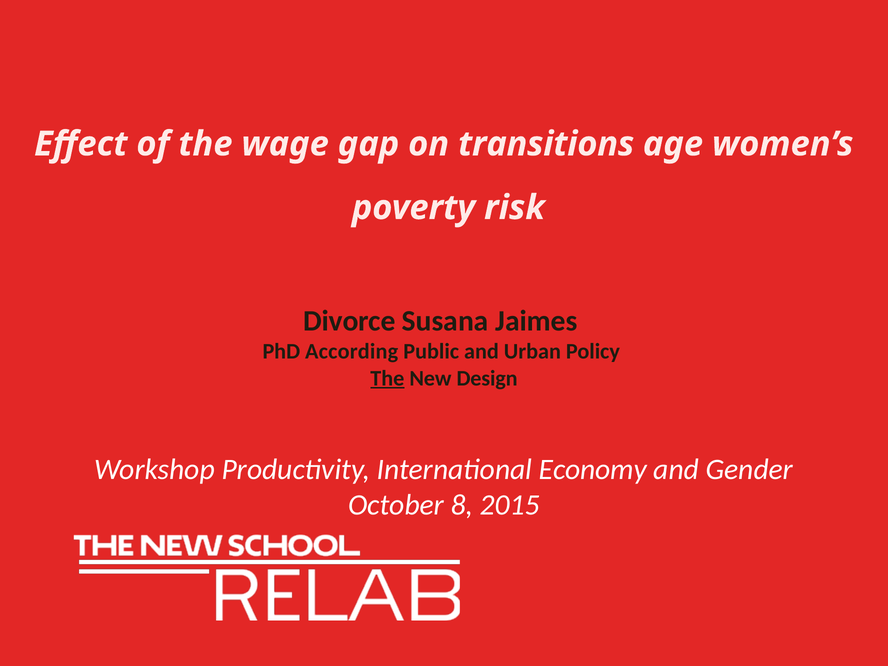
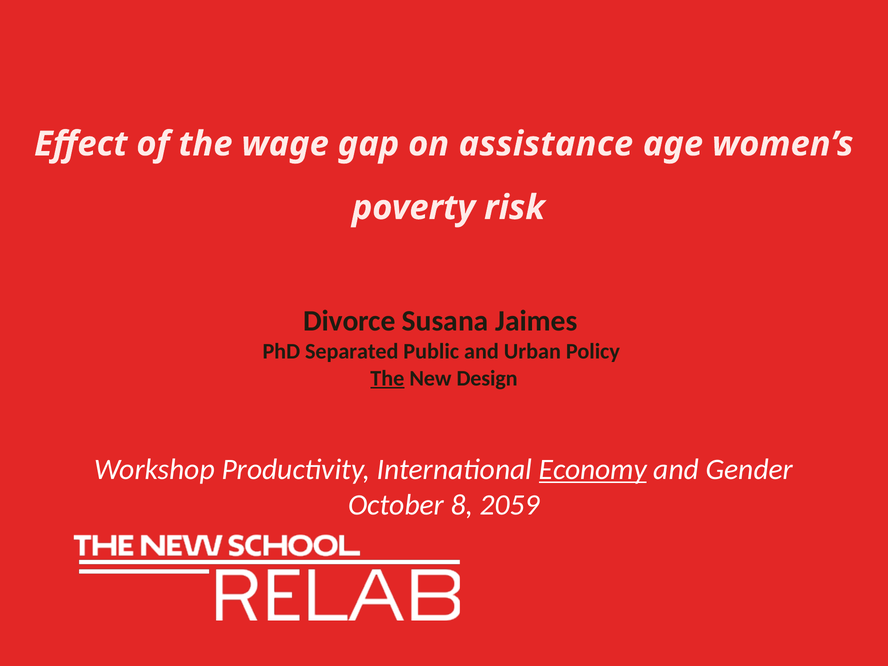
transitions: transitions -> assistance
According: According -> Separated
Economy underline: none -> present
2015: 2015 -> 2059
